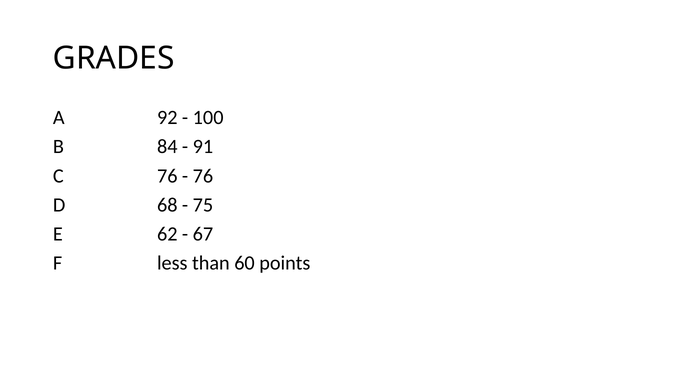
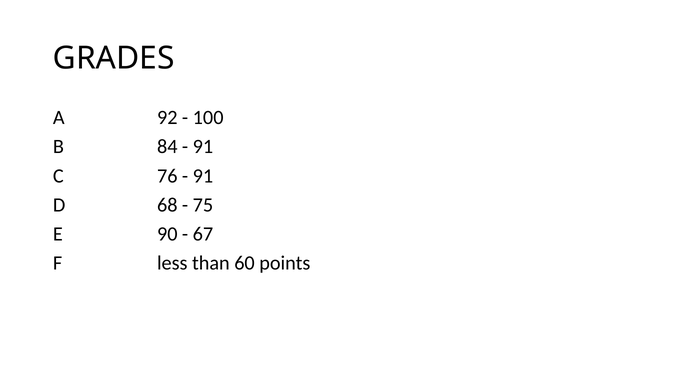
76 at (203, 176): 76 -> 91
62: 62 -> 90
